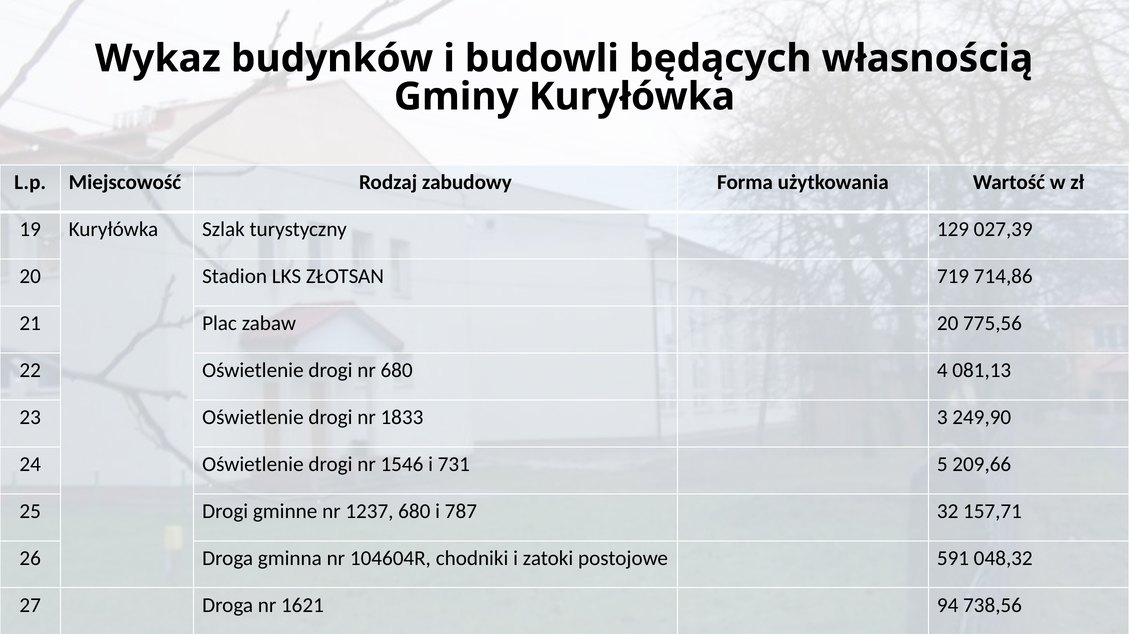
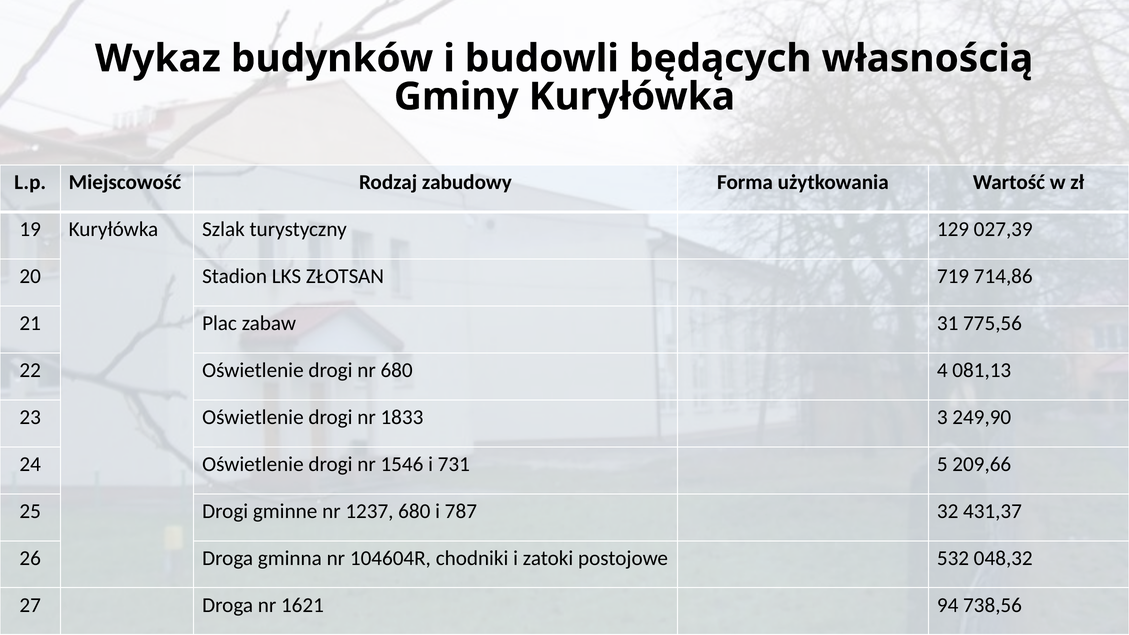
zabaw 20: 20 -> 31
157,71: 157,71 -> 431,37
591: 591 -> 532
